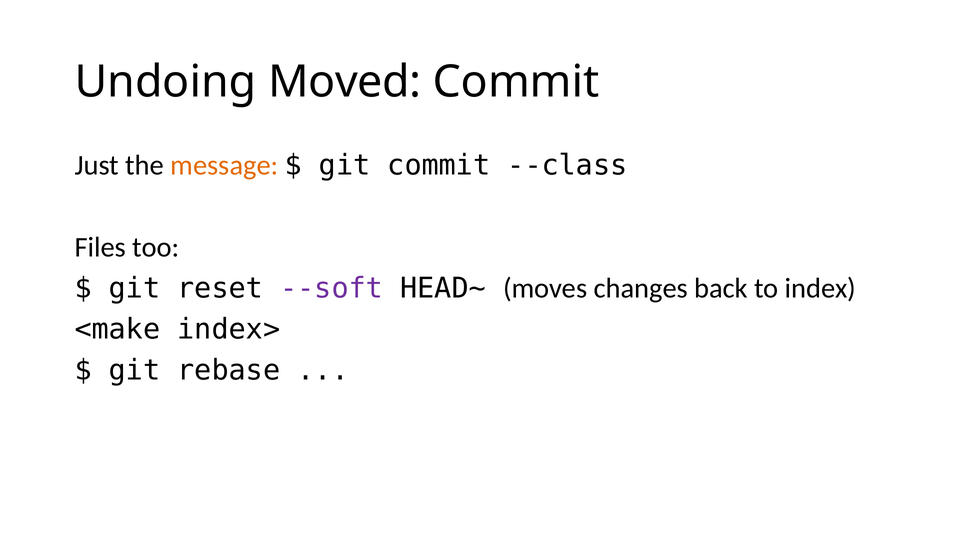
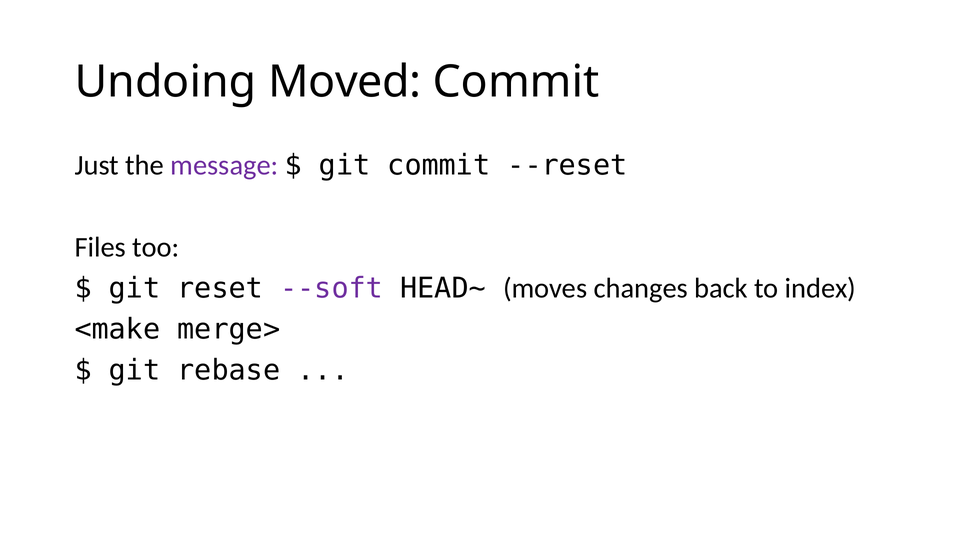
message colour: orange -> purple
--class: --class -> --reset
index>: index> -> merge>
